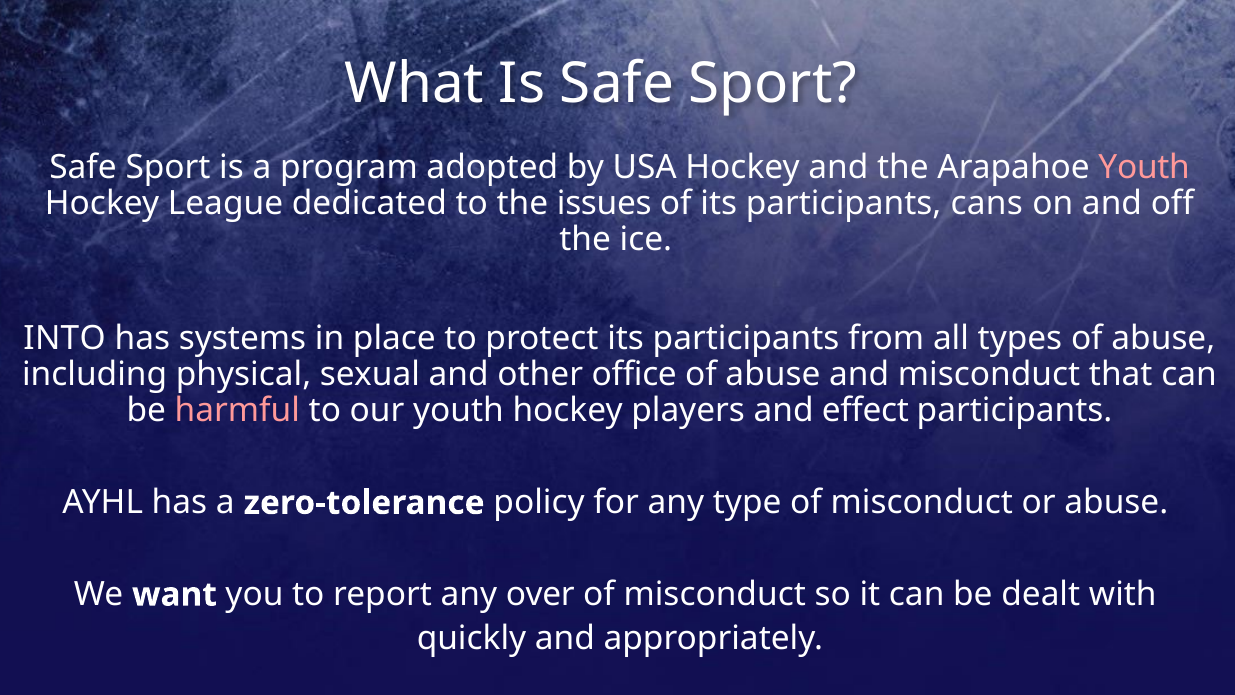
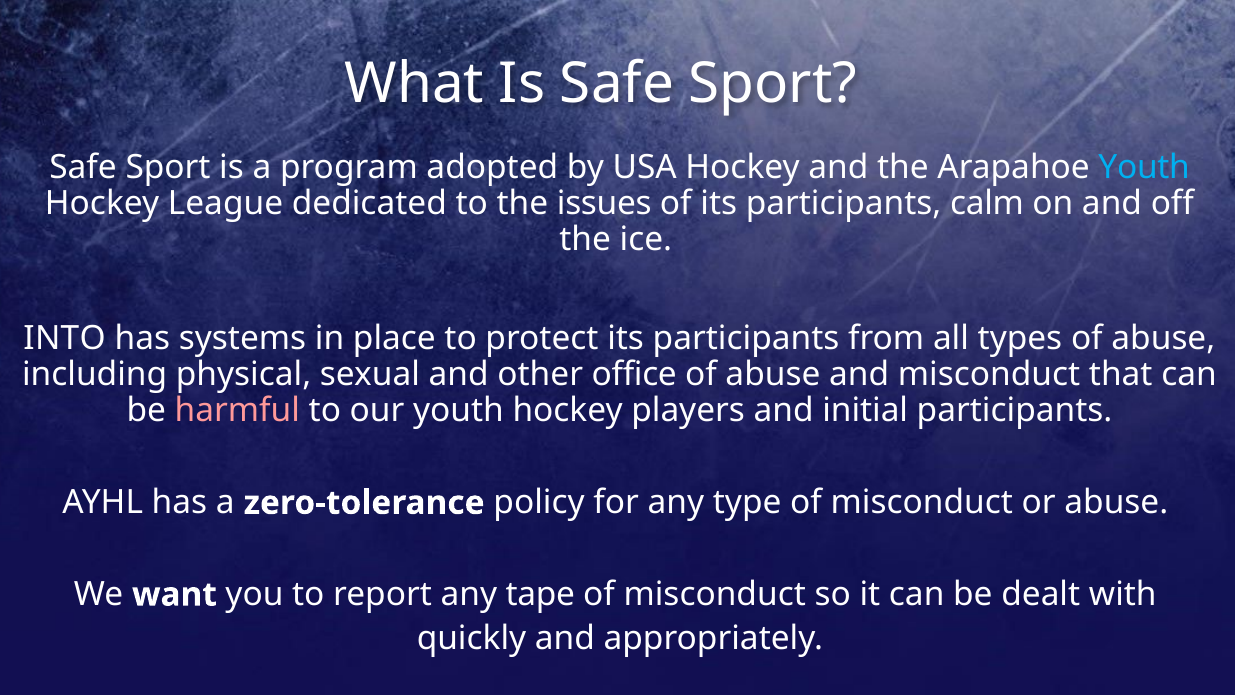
Youth at (1144, 167) colour: pink -> light blue
cans: cans -> calm
effect: effect -> initial
over: over -> tape
